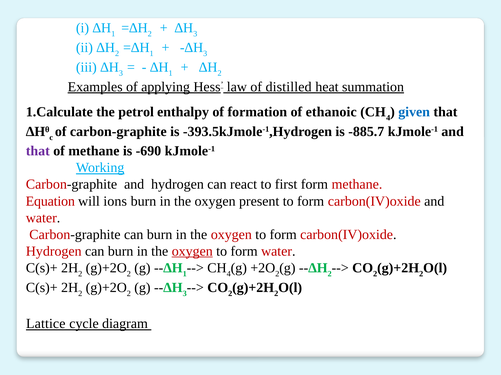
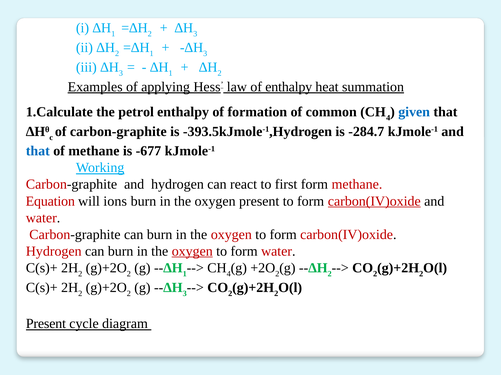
of distilled: distilled -> enthalpy
ethanoic: ethanoic -> common
-885.7: -885.7 -> -284.7
that at (38, 151) colour: purple -> blue
-690: -690 -> -677
carbon(IV)oxide at (374, 201) underline: none -> present
Lattice at (46, 324): Lattice -> Present
